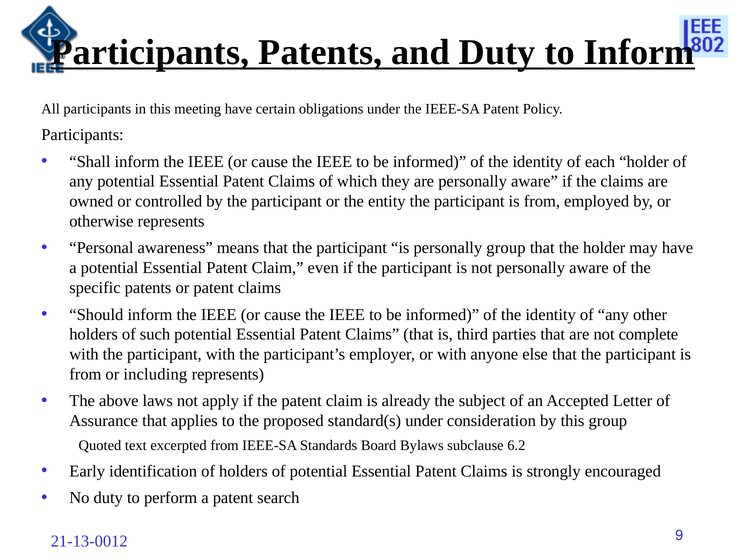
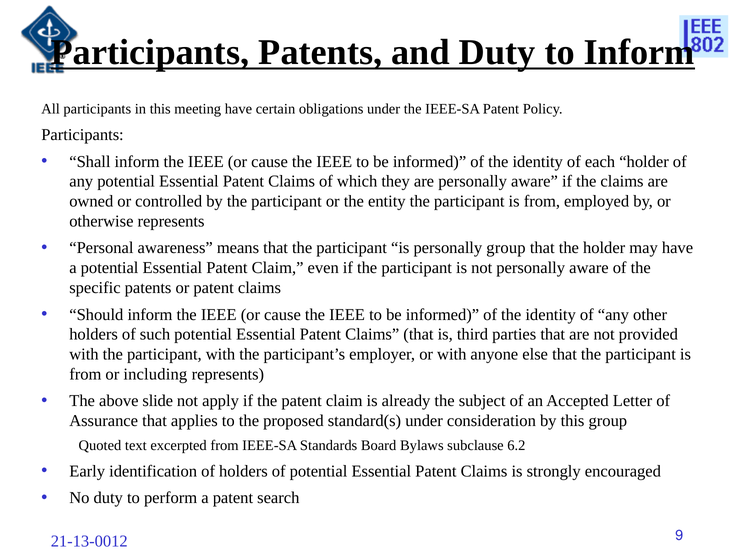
complete: complete -> provided
laws: laws -> slide
